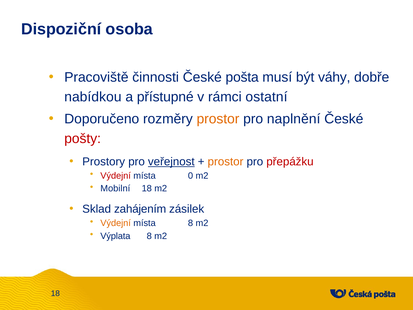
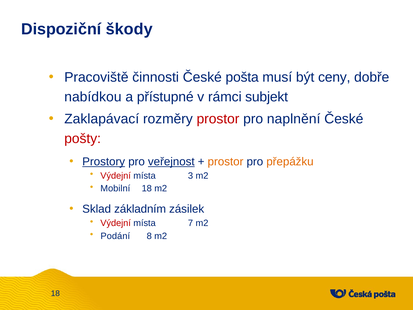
osoba: osoba -> škody
váhy: váhy -> ceny
ostatní: ostatní -> subjekt
Doporučeno: Doporučeno -> Zaklapávací
prostor at (218, 119) colour: orange -> red
Prostory underline: none -> present
přepážku colour: red -> orange
0: 0 -> 3
zahájením: zahájením -> základním
Výdejní at (116, 223) colour: orange -> red
místa 8: 8 -> 7
Výplata: Výplata -> Podání
